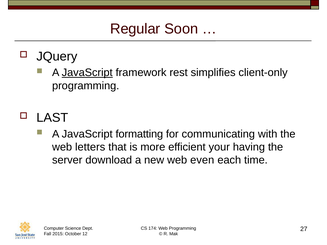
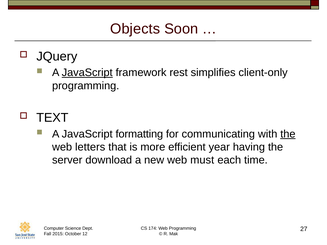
Regular: Regular -> Objects
LAST: LAST -> TEXT
the at (288, 134) underline: none -> present
your: your -> year
even: even -> must
